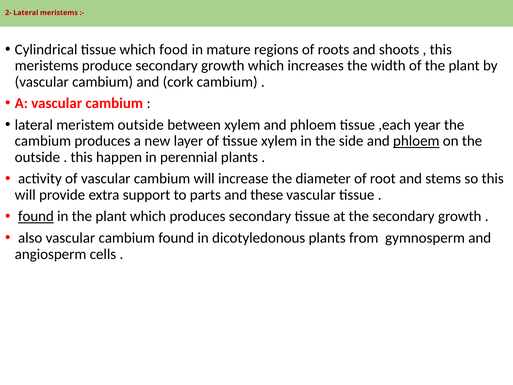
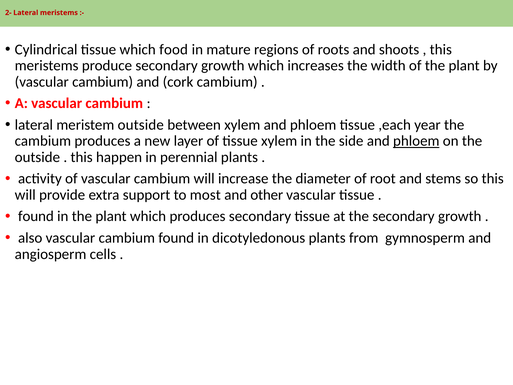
parts: parts -> most
these: these -> other
found at (36, 216) underline: present -> none
